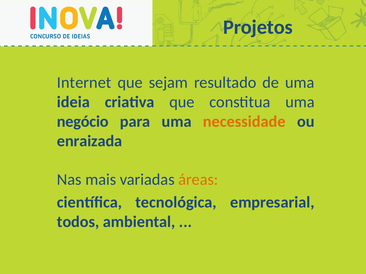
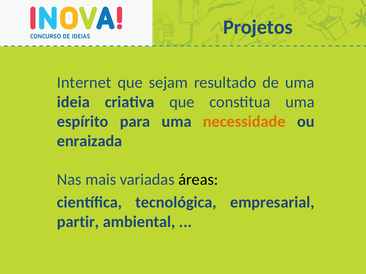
negócio: negócio -> espírito
áreas colour: orange -> black
todos: todos -> partir
